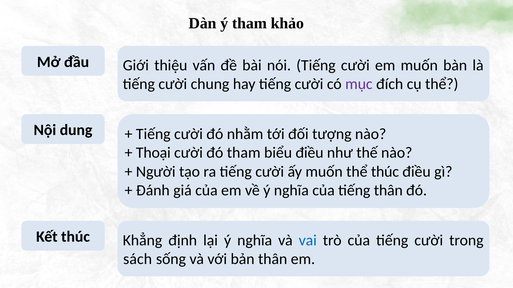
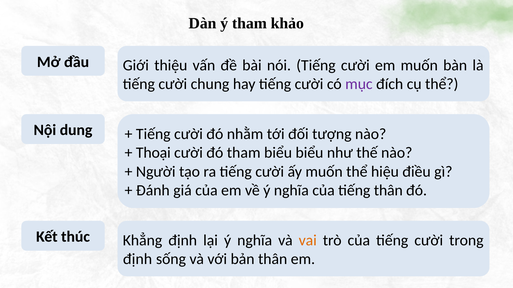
biểu điều: điều -> biểu
thể thúc: thúc -> hiệu
vai colour: blue -> orange
sách at (138, 260): sách -> định
